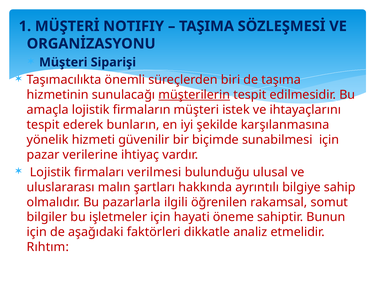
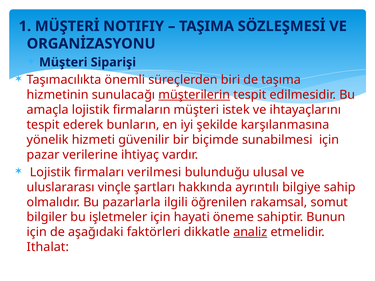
malın: malın -> vinçle
analiz underline: none -> present
Rıhtım: Rıhtım -> Ithalat
